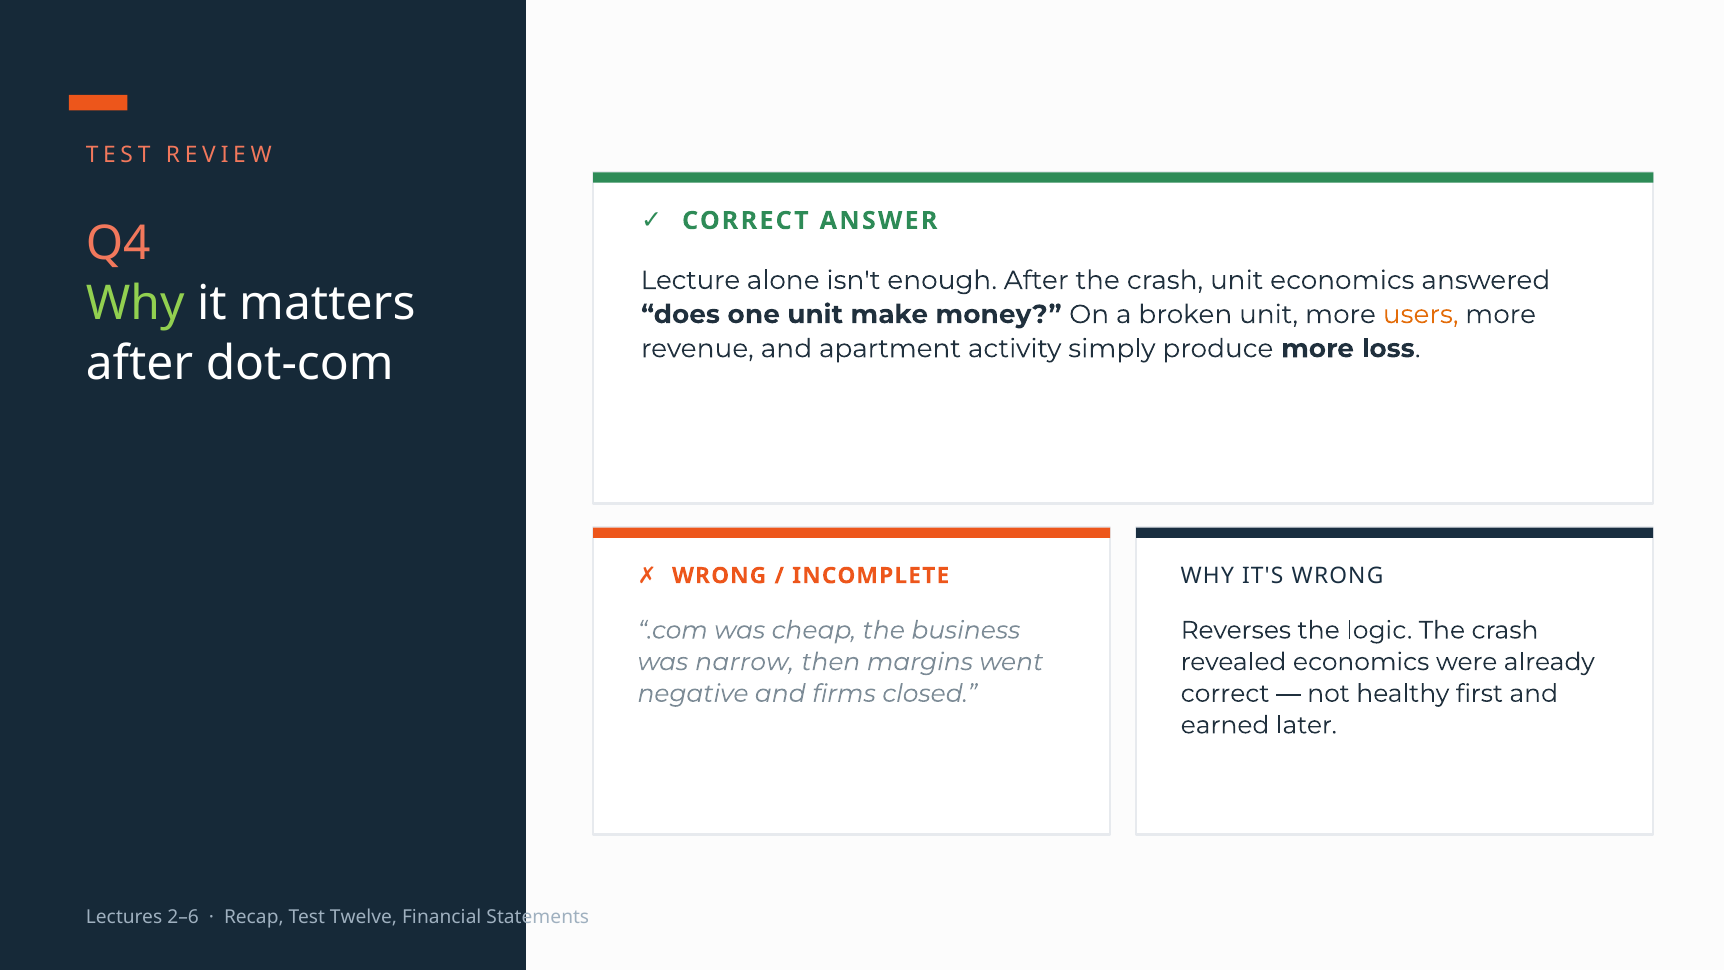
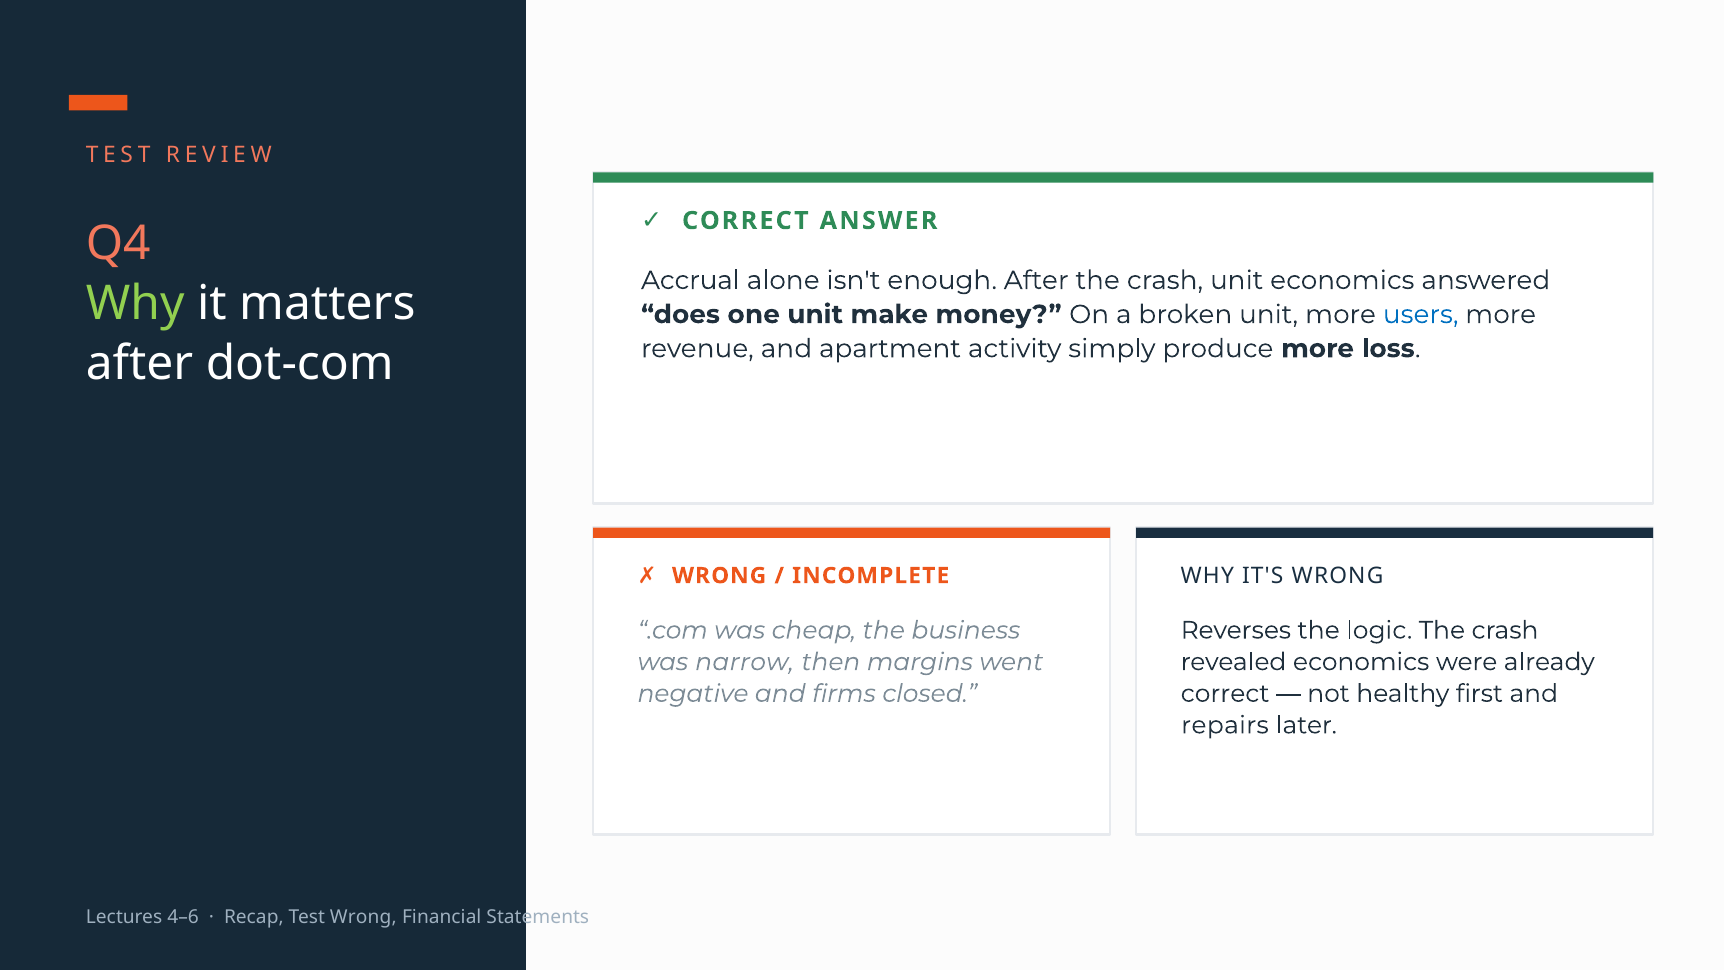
Lecture: Lecture -> Accrual
users colour: orange -> blue
earned: earned -> repairs
2–6: 2–6 -> 4–6
Test Twelve: Twelve -> Wrong
